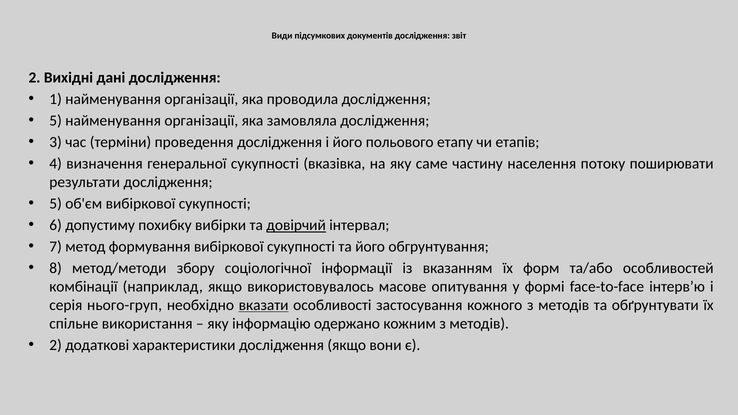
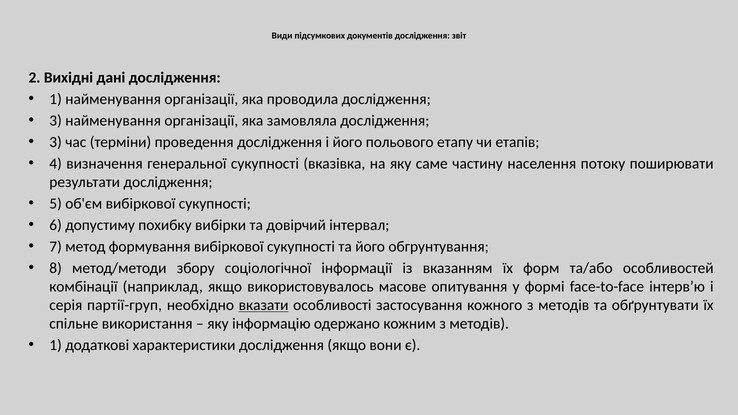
5 at (56, 121): 5 -> 3
довірчий underline: present -> none
нього-груп: нього-груп -> партії-груп
2 at (56, 345): 2 -> 1
